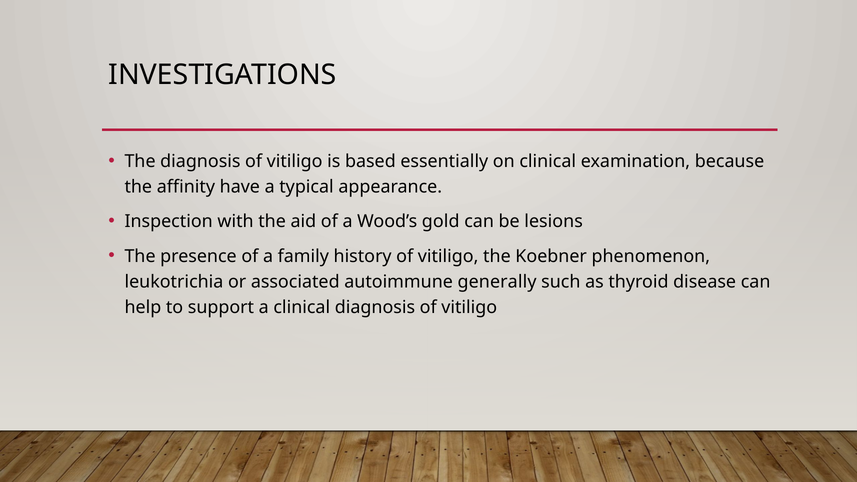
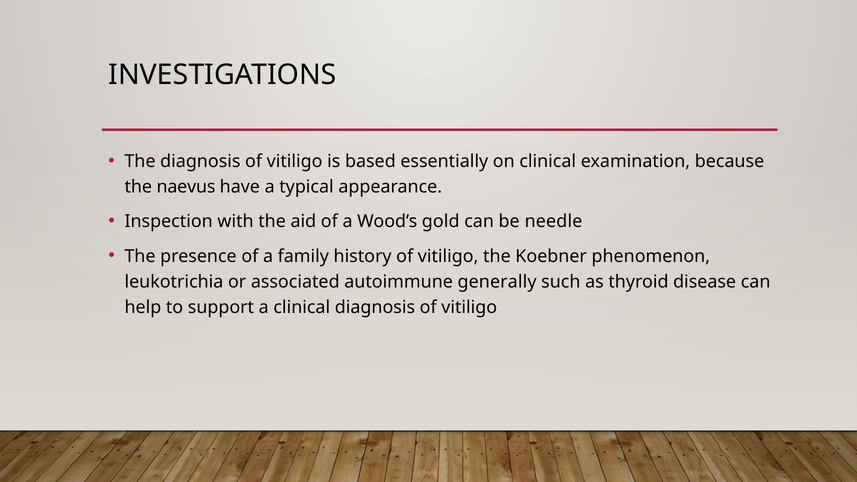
affinity: affinity -> naevus
lesions: lesions -> needle
